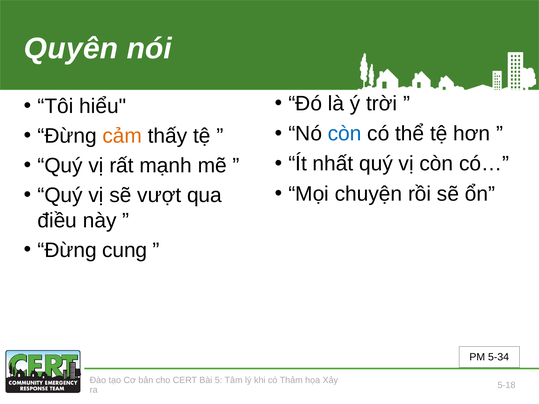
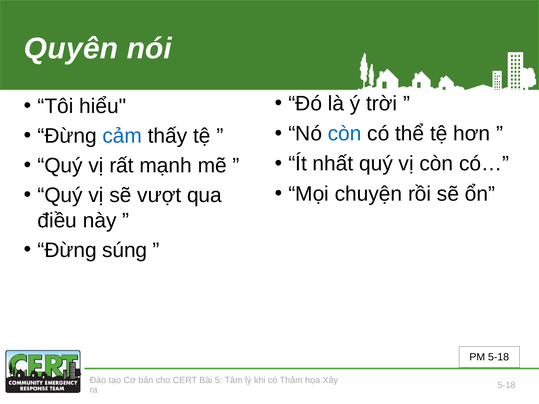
cảm colour: orange -> blue
cung: cung -> súng
PM 5-34: 5-34 -> 5-18
